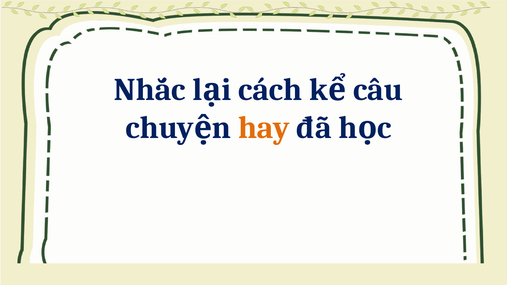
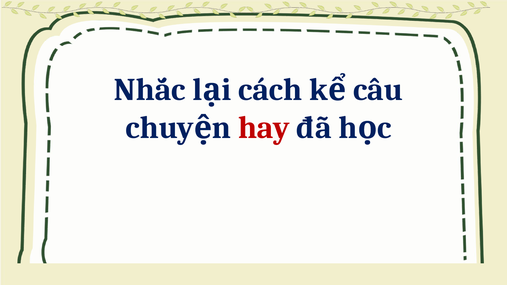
hay colour: orange -> red
